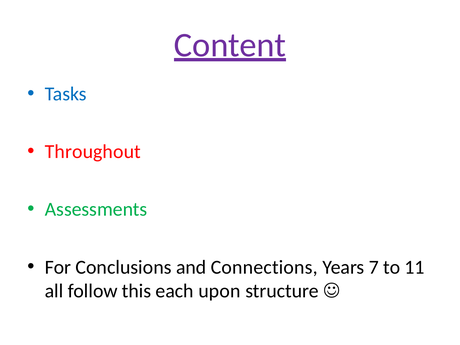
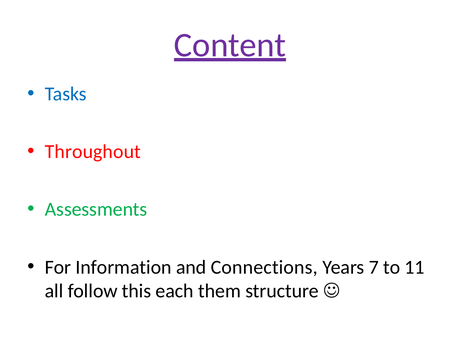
Conclusions: Conclusions -> Information
upon: upon -> them
